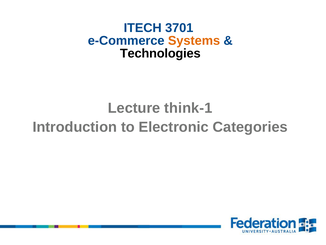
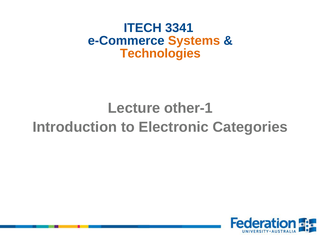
3701: 3701 -> 3341
Technologies colour: black -> orange
think-1: think-1 -> other-1
